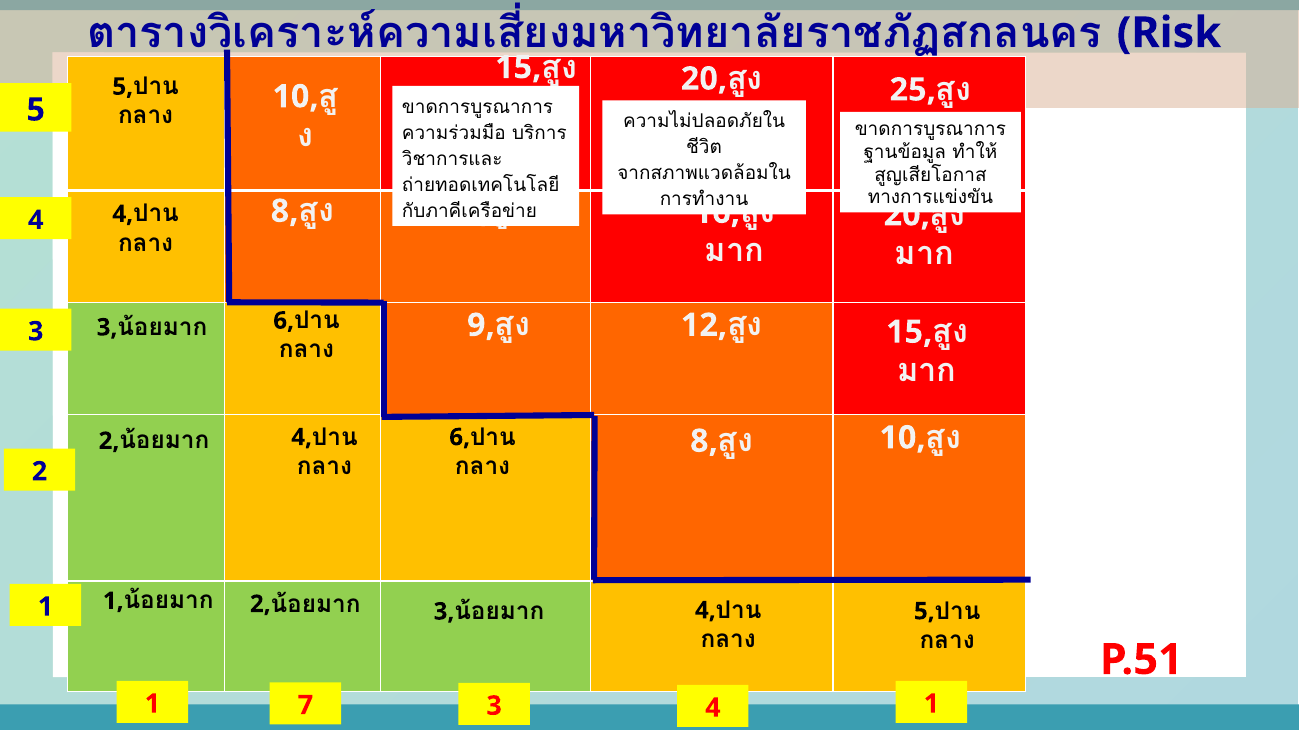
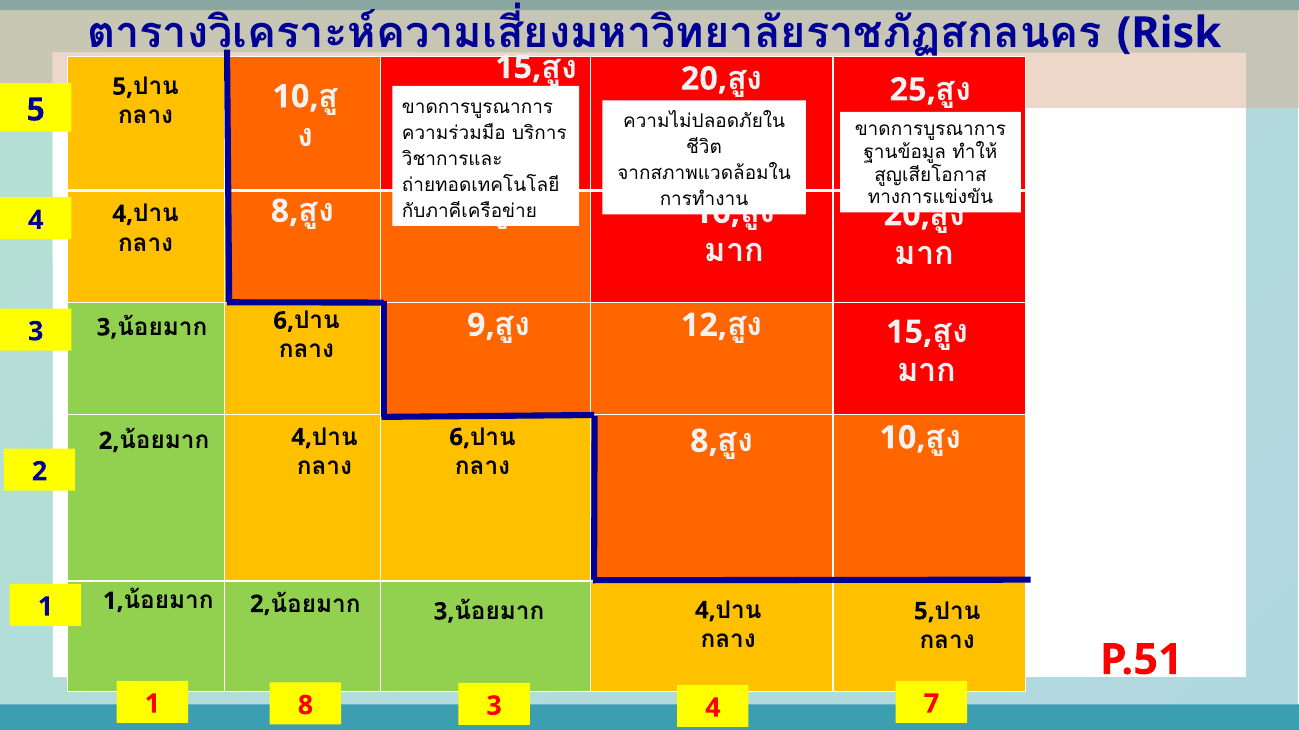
7: 7 -> 8
3 1: 1 -> 7
